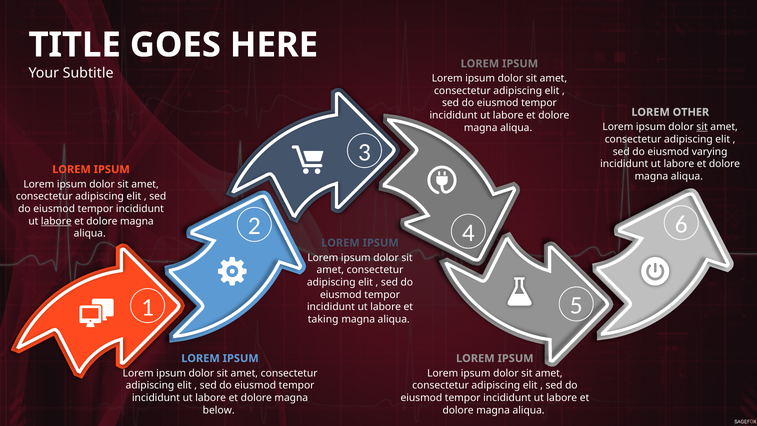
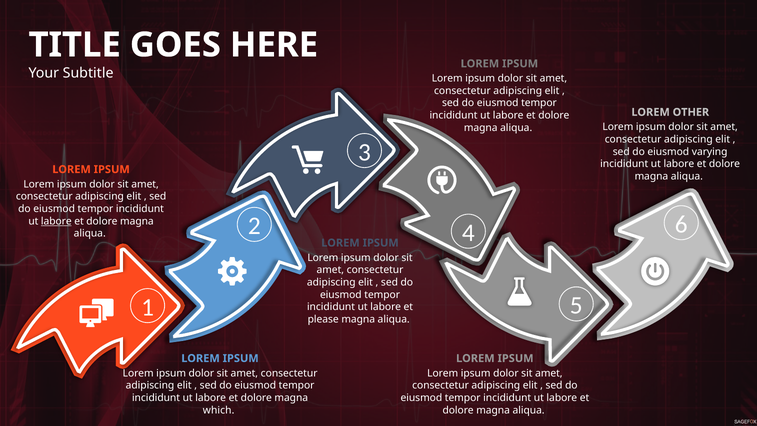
sit at (702, 127) underline: present -> none
taking: taking -> please
below: below -> which
